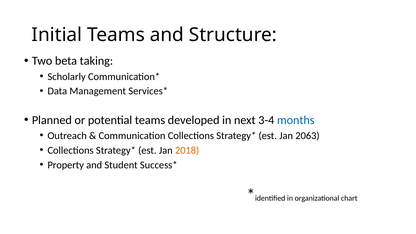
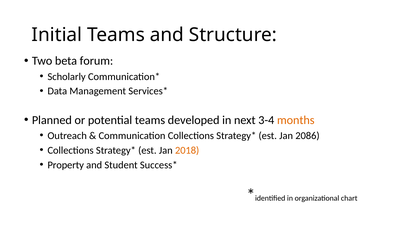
taking: taking -> forum
months colour: blue -> orange
2063: 2063 -> 2086
